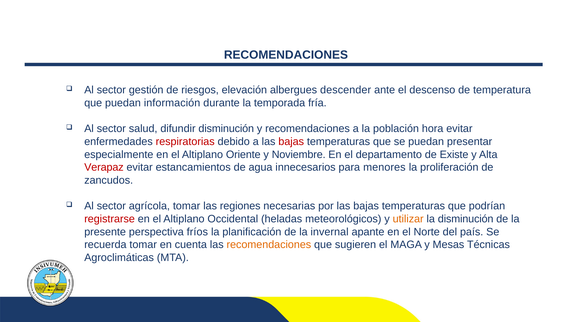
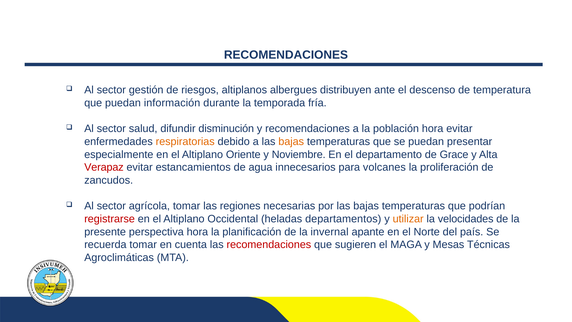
elevación: elevación -> altiplanos
descender: descender -> distribuyen
respiratorias colour: red -> orange
bajas at (291, 142) colour: red -> orange
Existe: Existe -> Grace
menores: menores -> volcanes
meteorológicos: meteorológicos -> departamentos
la disminución: disminución -> velocidades
perspectiva fríos: fríos -> hora
recomendaciones at (269, 244) colour: orange -> red
